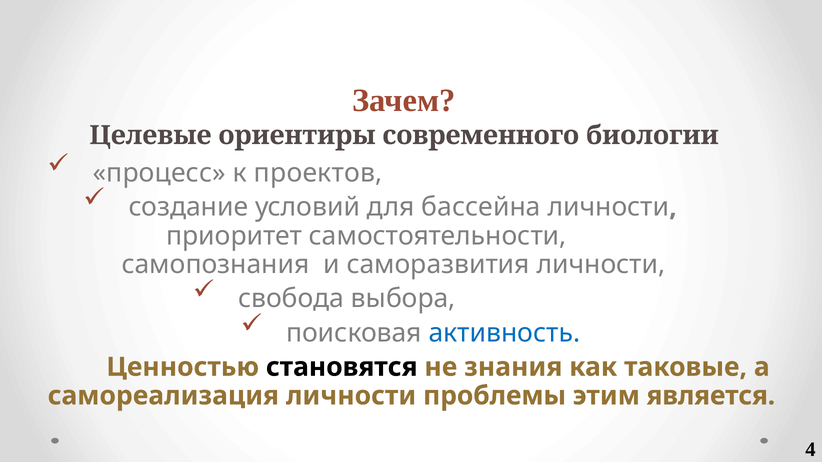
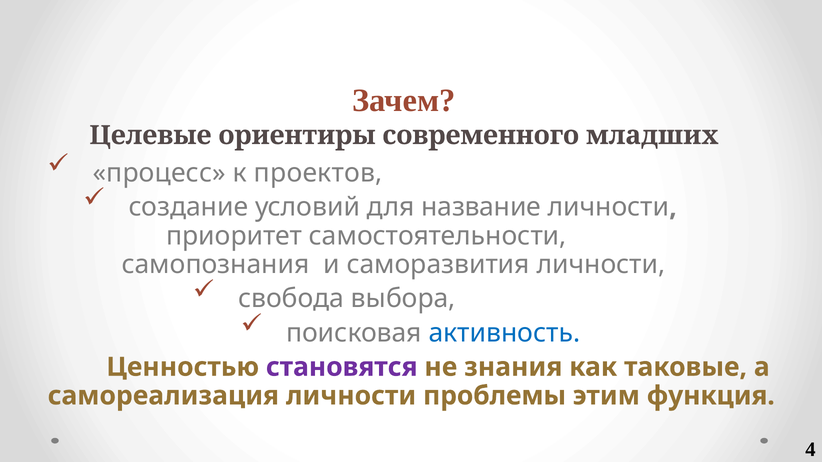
биологии: биологии -> младших
бассейна: бассейна -> название
становятся colour: black -> purple
является: является -> функция
